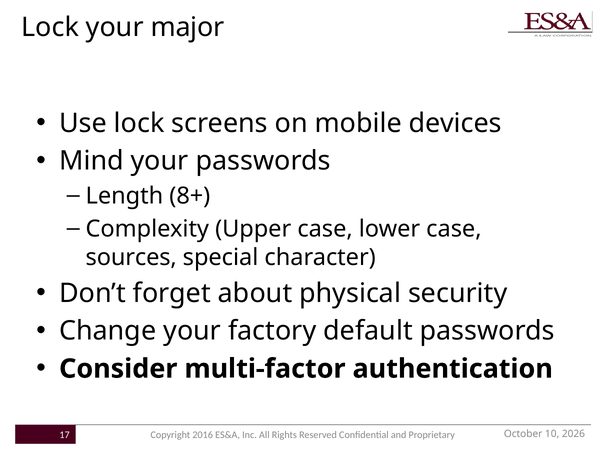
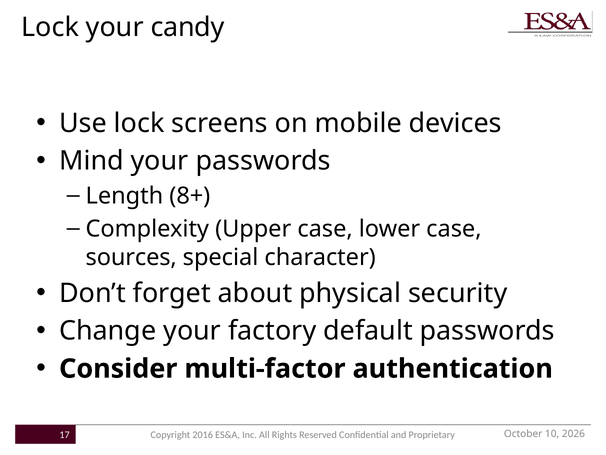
major: major -> candy
